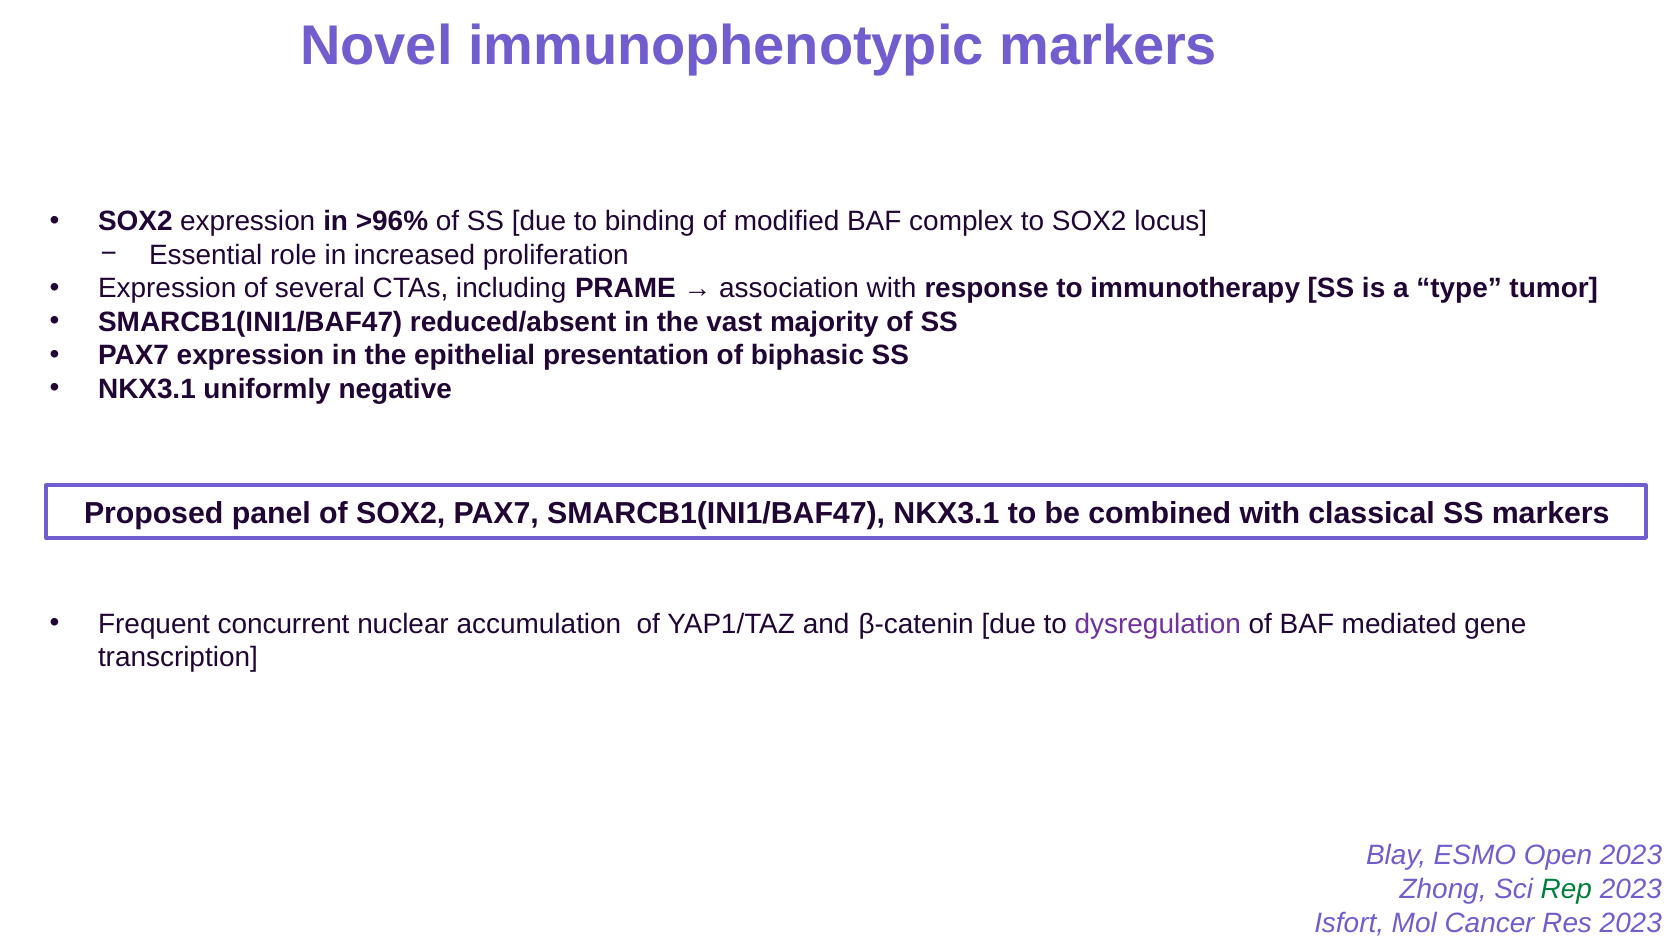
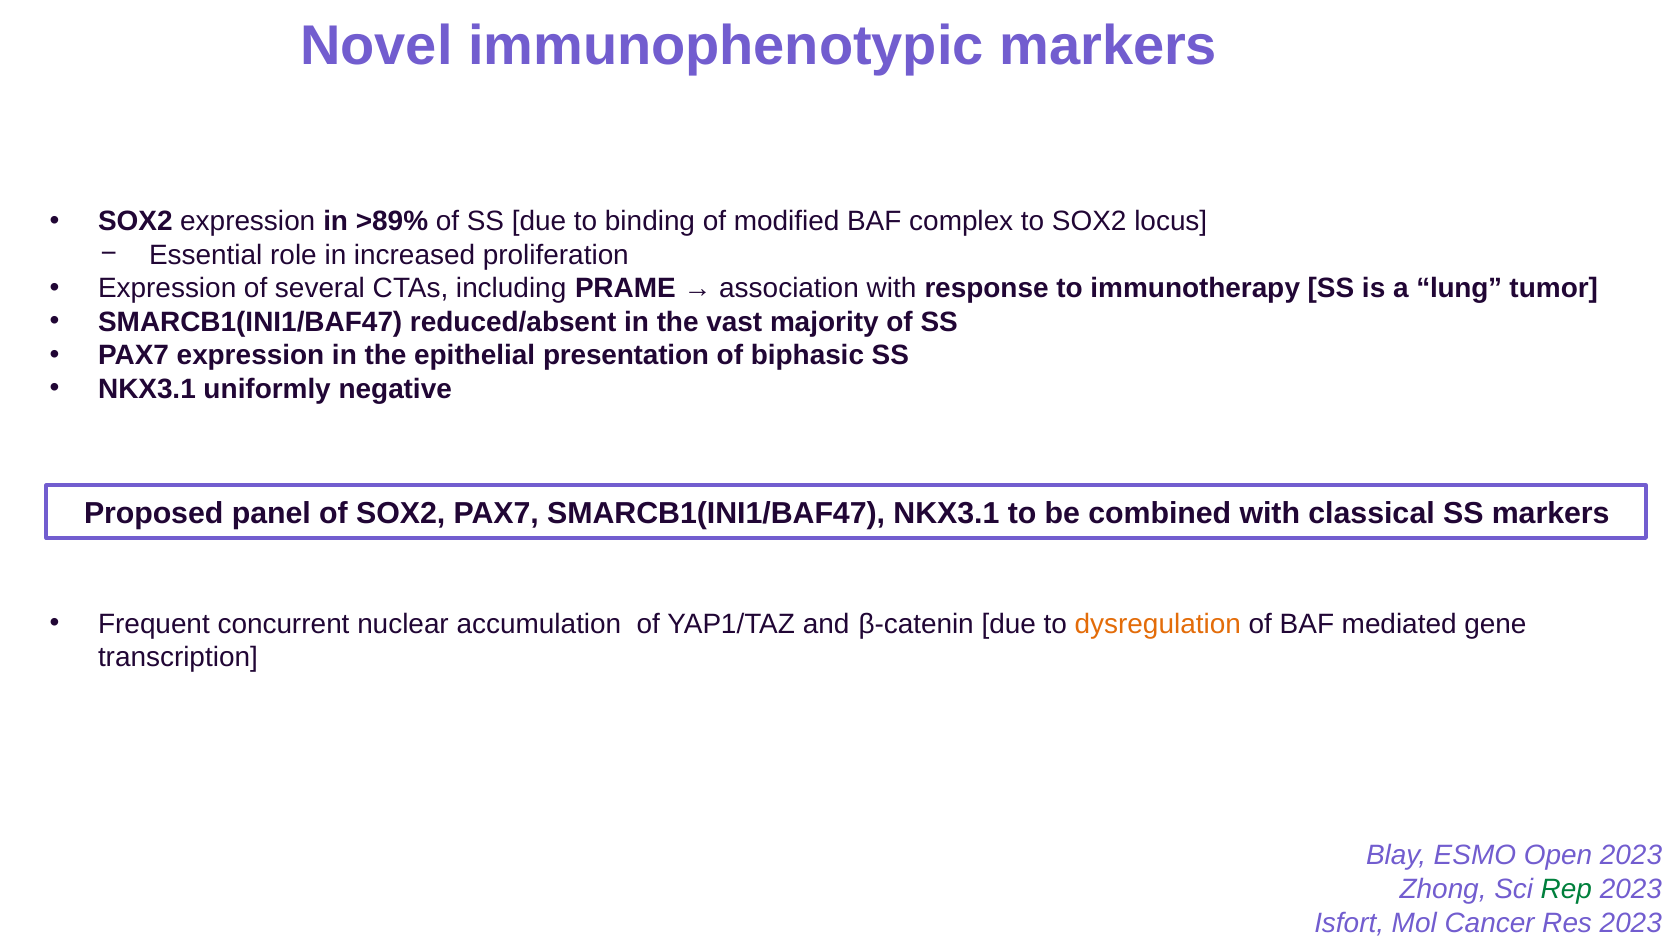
>96%: >96% -> >89%
type: type -> lung
dysregulation colour: purple -> orange
